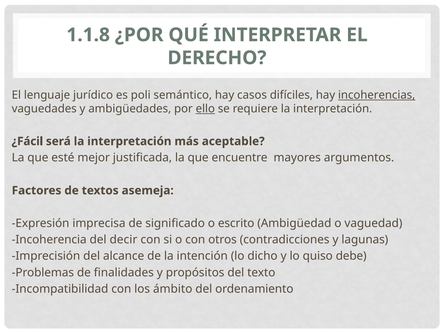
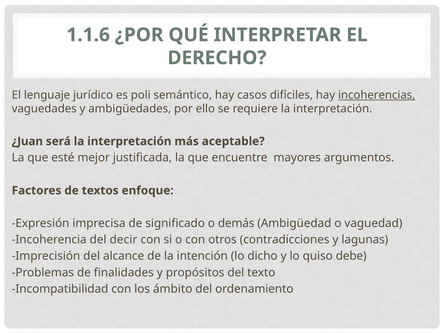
1.1.8: 1.1.8 -> 1.1.6
ello underline: present -> none
¿Fácil: ¿Fácil -> ¿Juan
asemeja: asemeja -> enfoque
escrito: escrito -> demás
